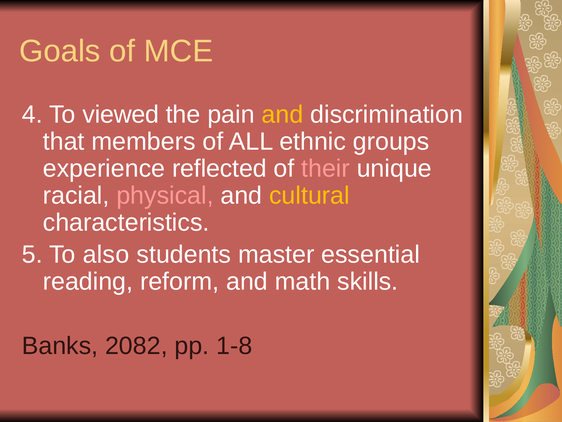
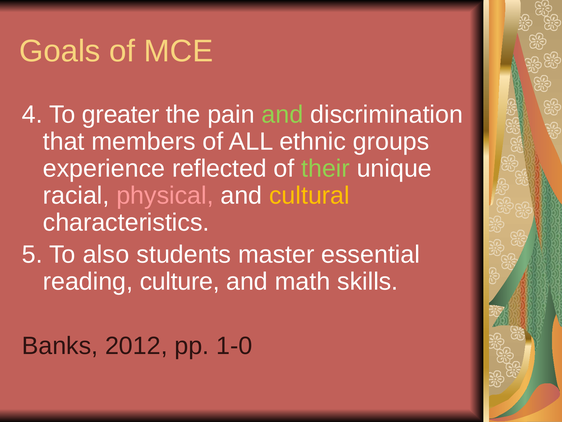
viewed: viewed -> greater
and at (282, 114) colour: yellow -> light green
their colour: pink -> light green
reform: reform -> culture
2082: 2082 -> 2012
1-8: 1-8 -> 1-0
